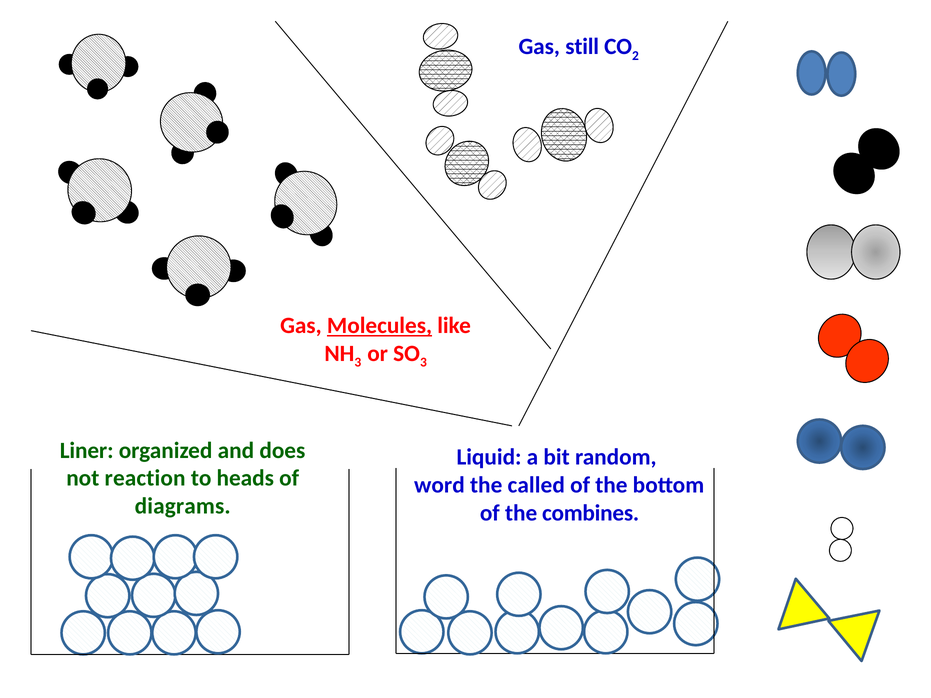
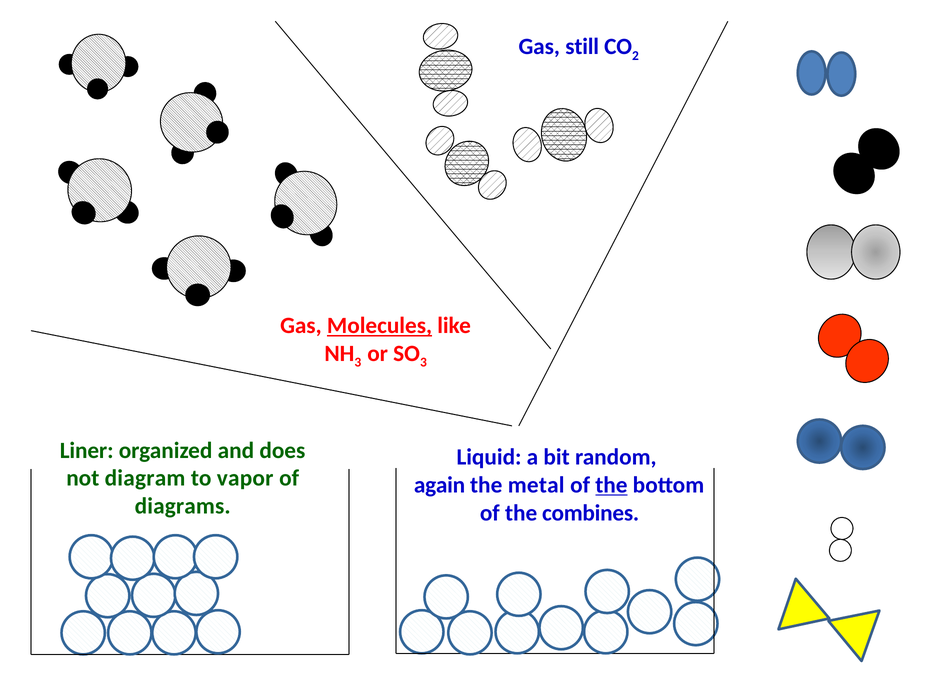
reaction: reaction -> diagram
heads: heads -> vapor
word: word -> again
called: called -> metal
the at (611, 485) underline: none -> present
